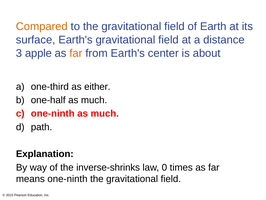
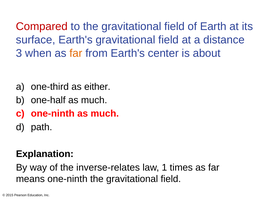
Compared colour: orange -> red
apple: apple -> when
inverse-shrinks: inverse-shrinks -> inverse-relates
0: 0 -> 1
